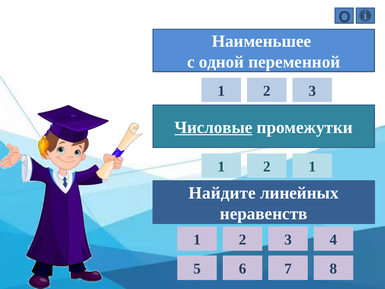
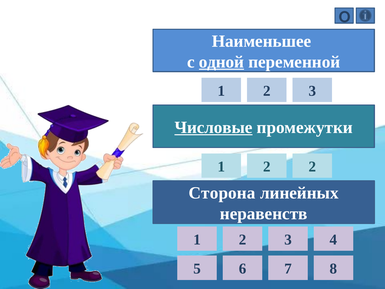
одной underline: none -> present
2 1: 1 -> 2
Найдите: Найдите -> Сторона
